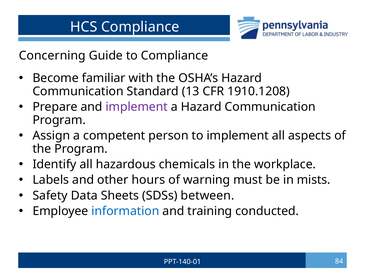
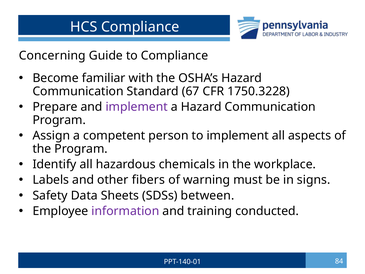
13: 13 -> 67
1910.1208: 1910.1208 -> 1750.3228
hours: hours -> fibers
mists: mists -> signs
information colour: blue -> purple
